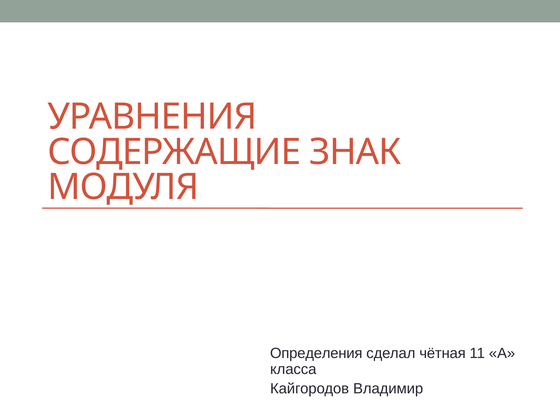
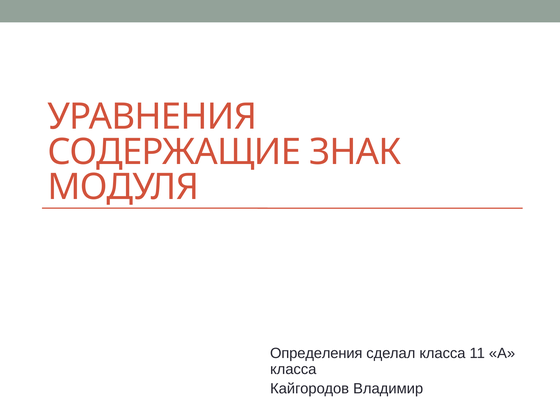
сделал чётная: чётная -> класса
